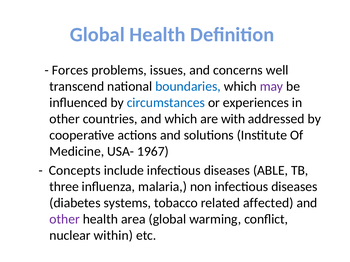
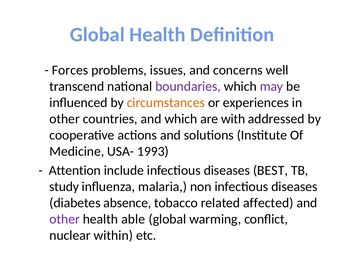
boundaries colour: blue -> purple
circumstances colour: blue -> orange
1967: 1967 -> 1993
Concepts: Concepts -> Attention
ABLE: ABLE -> BEST
three: three -> study
systems: systems -> absence
area: area -> able
